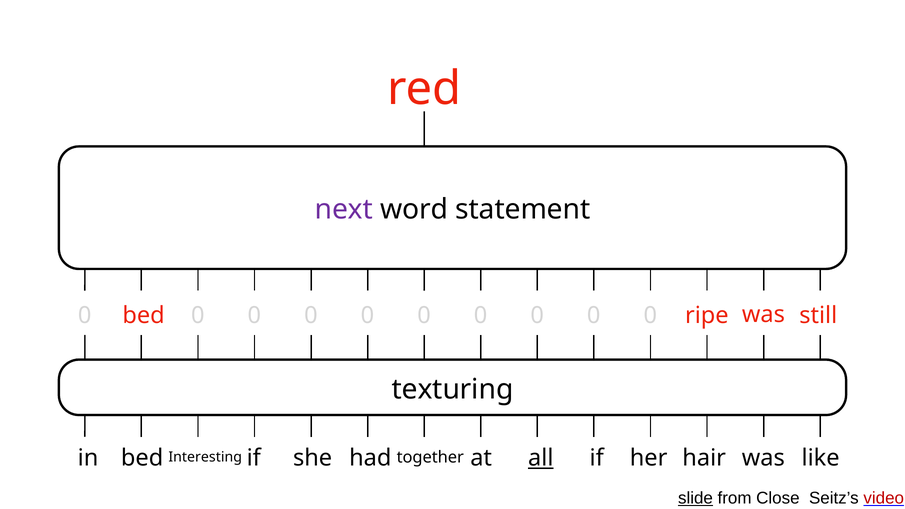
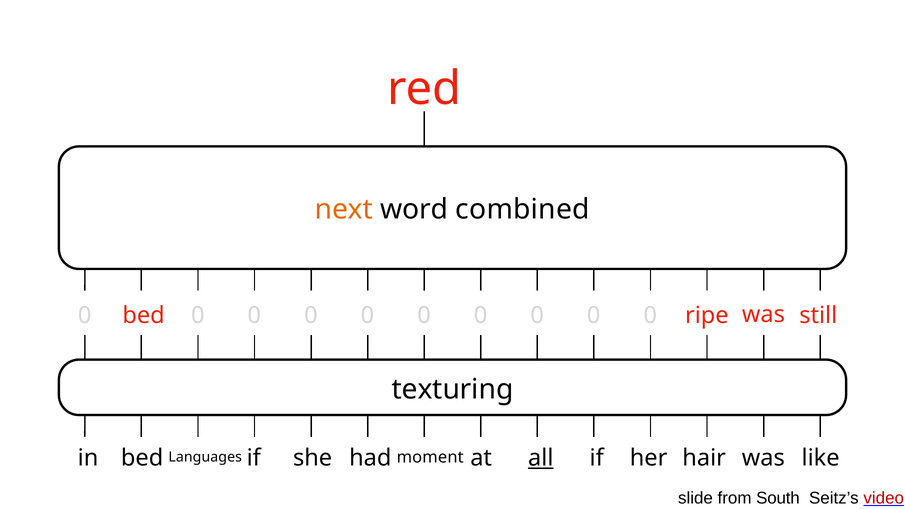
next colour: purple -> orange
statement: statement -> combined
Interesting: Interesting -> Languages
together: together -> moment
slide underline: present -> none
Close: Close -> South
